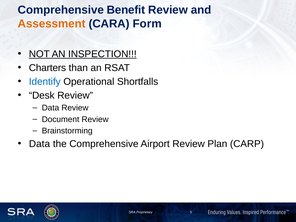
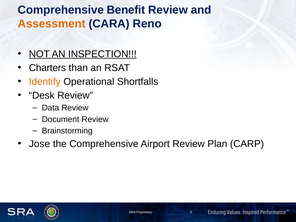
Form: Form -> Reno
Identify colour: blue -> orange
Data at (39, 144): Data -> Jose
